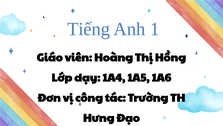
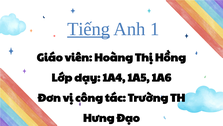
Tiếng underline: none -> present
